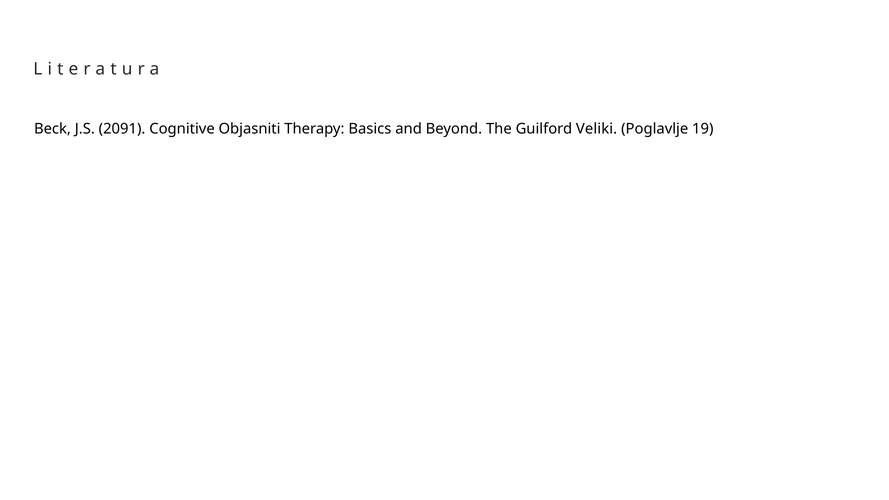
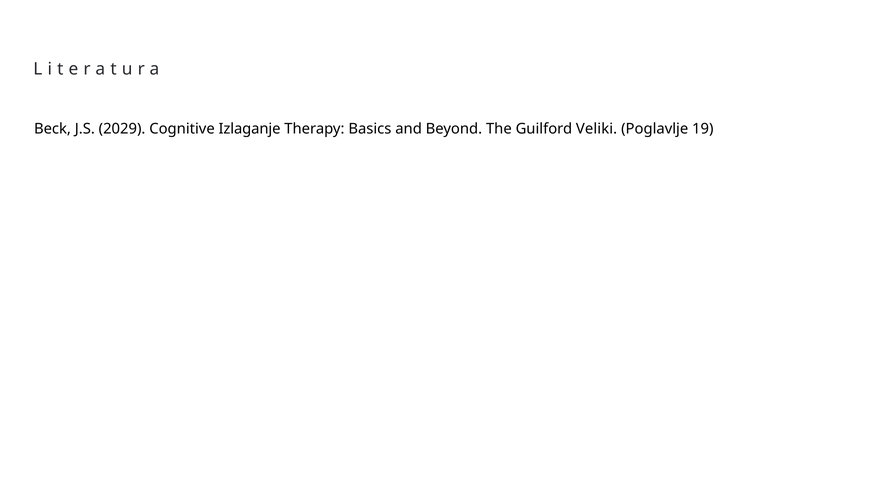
2091: 2091 -> 2029
Objasniti: Objasniti -> Izlaganje
